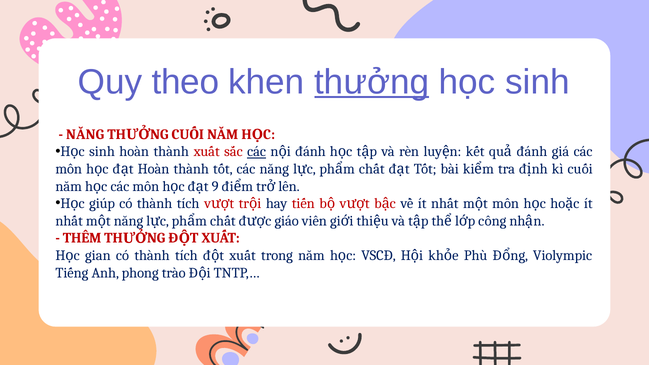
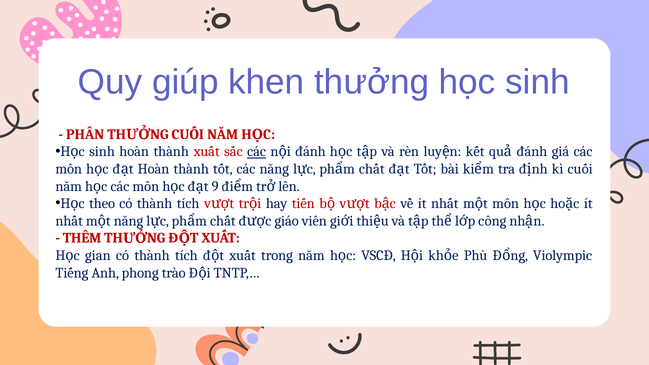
theo: theo -> giúp
thưởng underline: present -> none
NĂNG at (85, 134): NĂNG -> PHẤN
giúp: giúp -> theo
